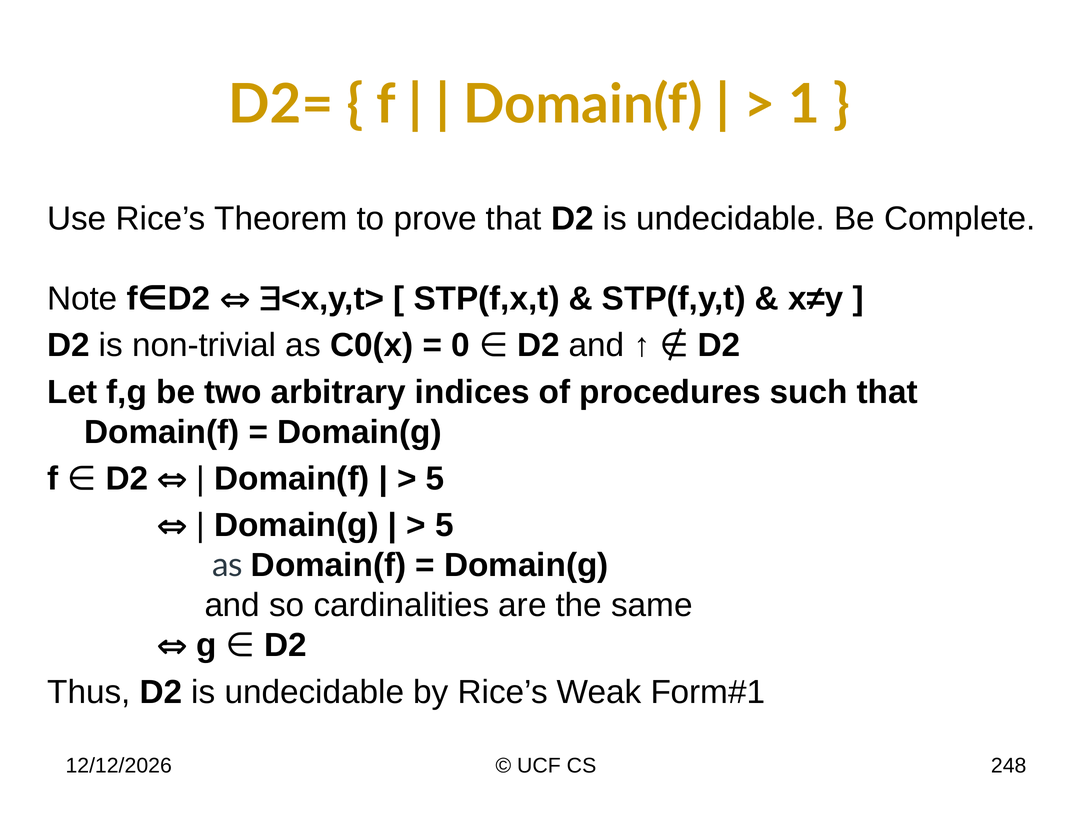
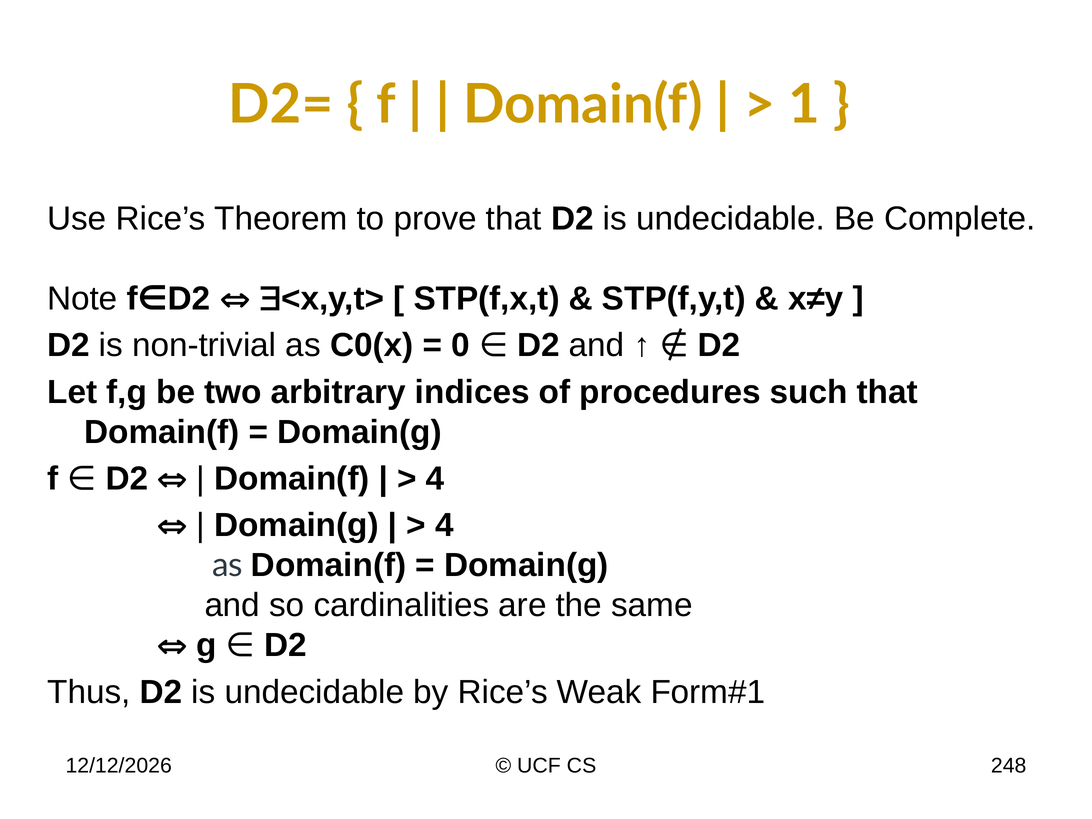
5 at (435, 479): 5 -> 4
5 at (444, 525): 5 -> 4
